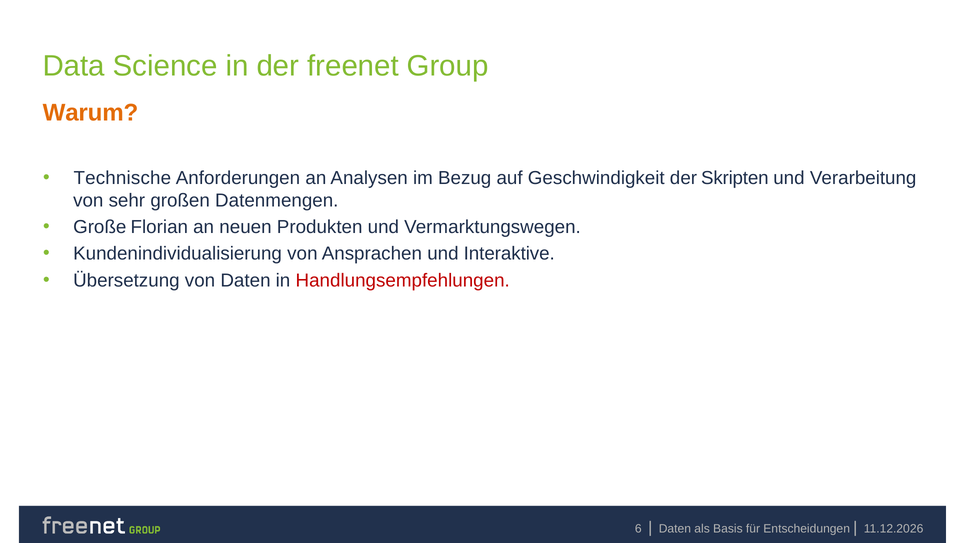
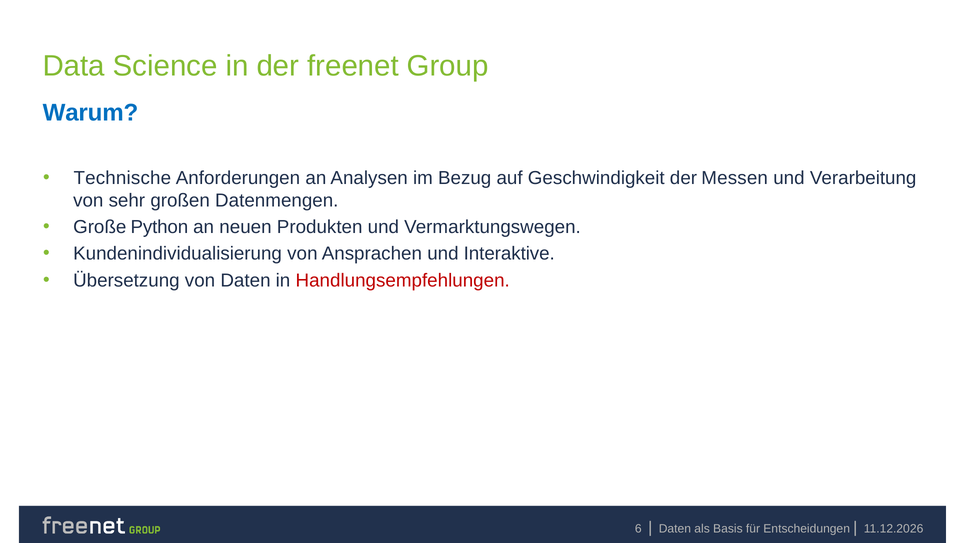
Warum colour: orange -> blue
Skripten: Skripten -> Messen
Florian: Florian -> Python
